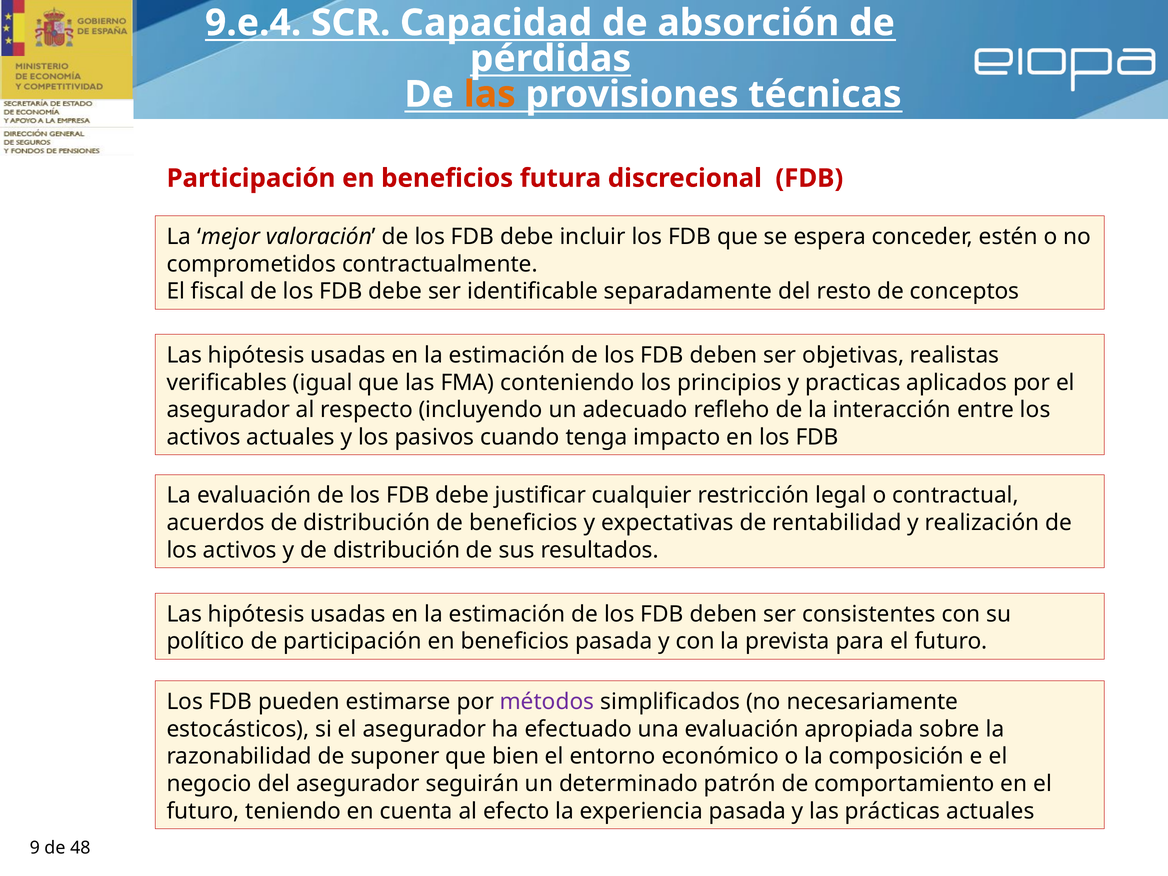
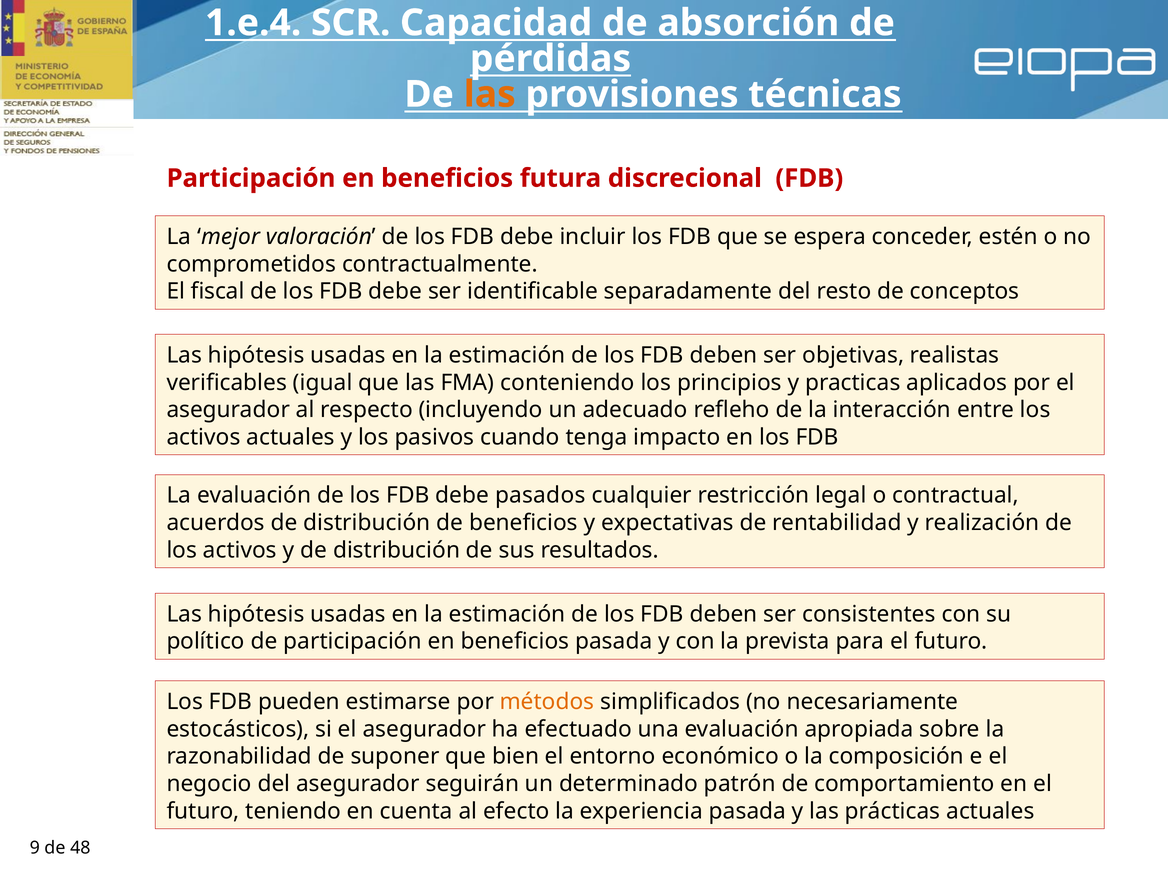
9.e.4: 9.e.4 -> 1.e.4
justificar: justificar -> pasados
métodos colour: purple -> orange
